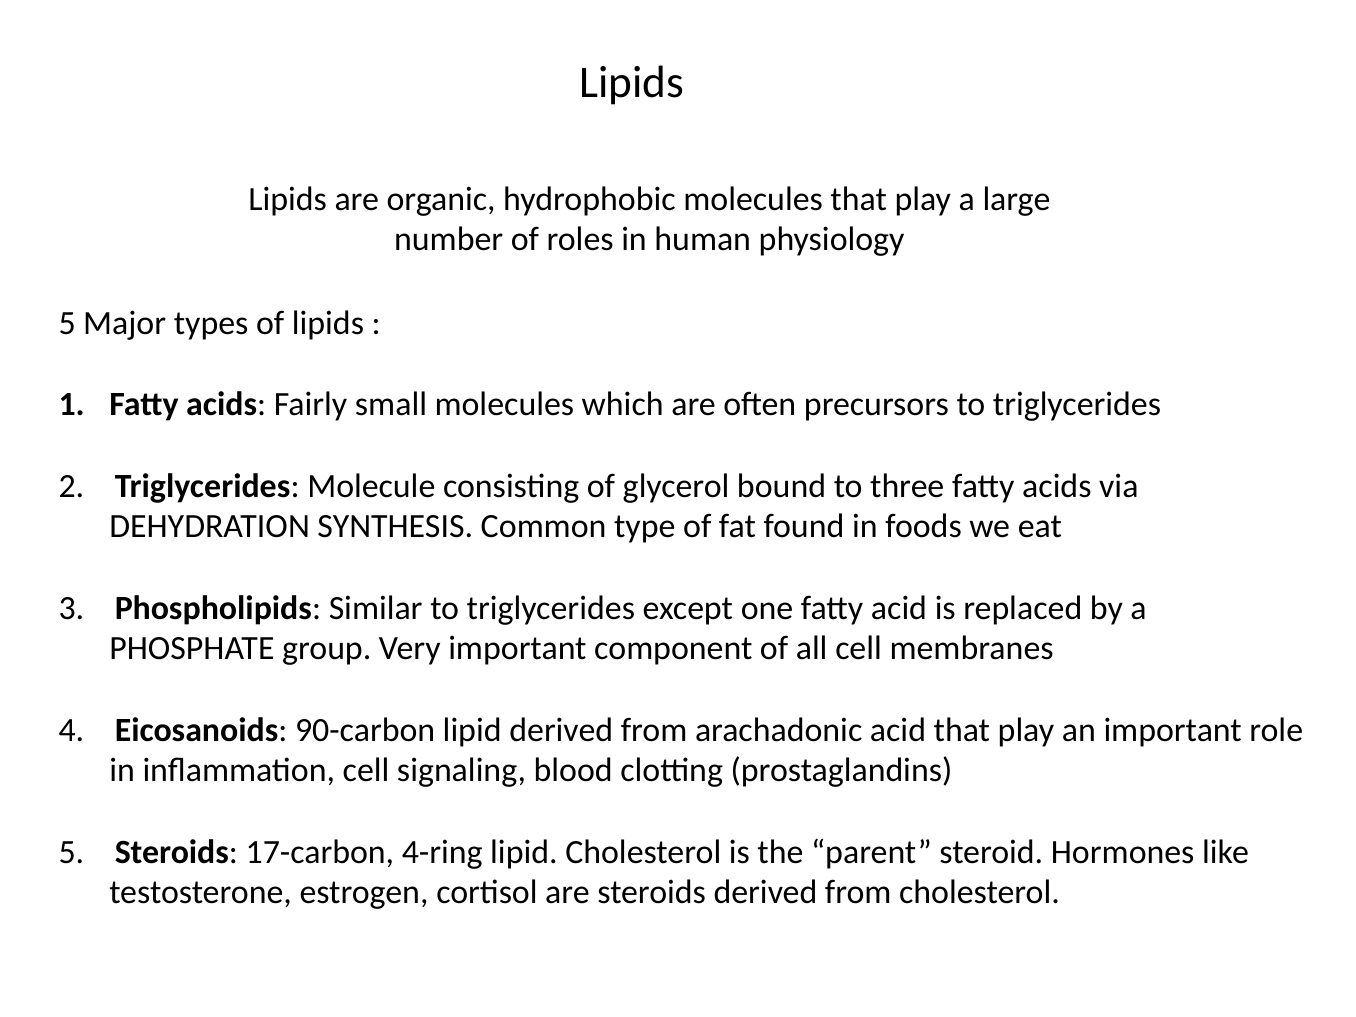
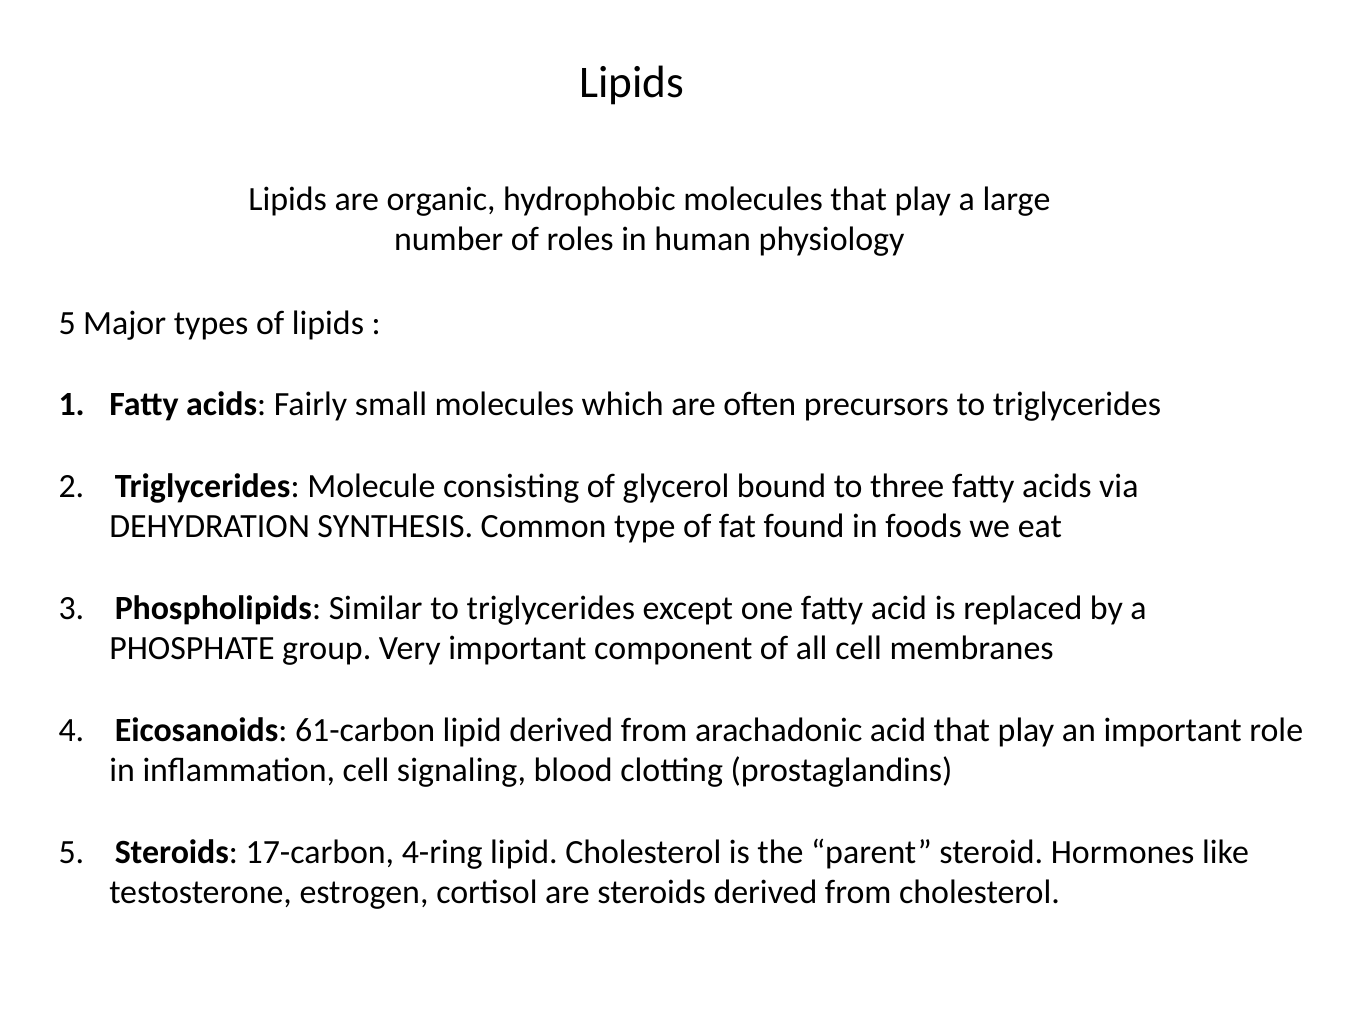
90-carbon: 90-carbon -> 61-carbon
